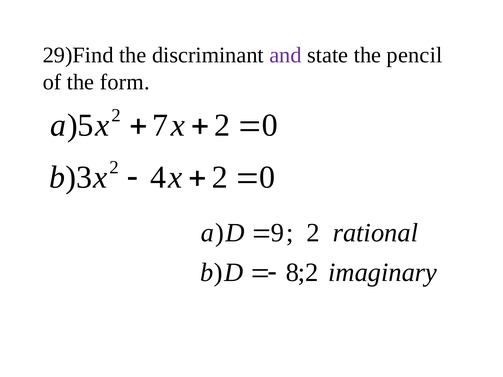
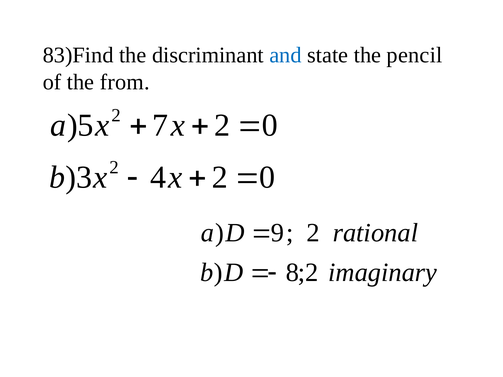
29)Find: 29)Find -> 83)Find
and colour: purple -> blue
form: form -> from
